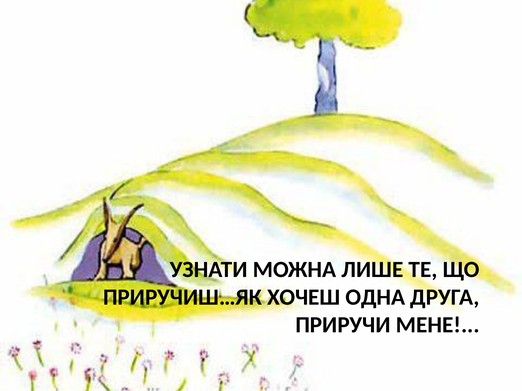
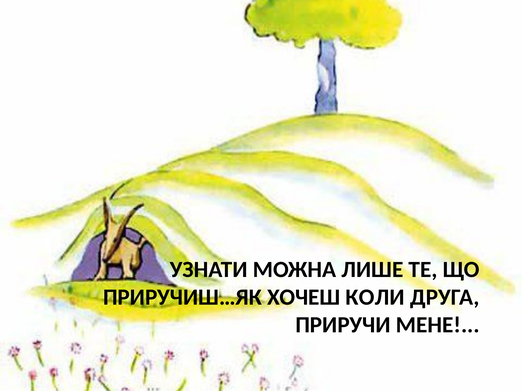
ОДНА: ОДНА -> КОЛИ
